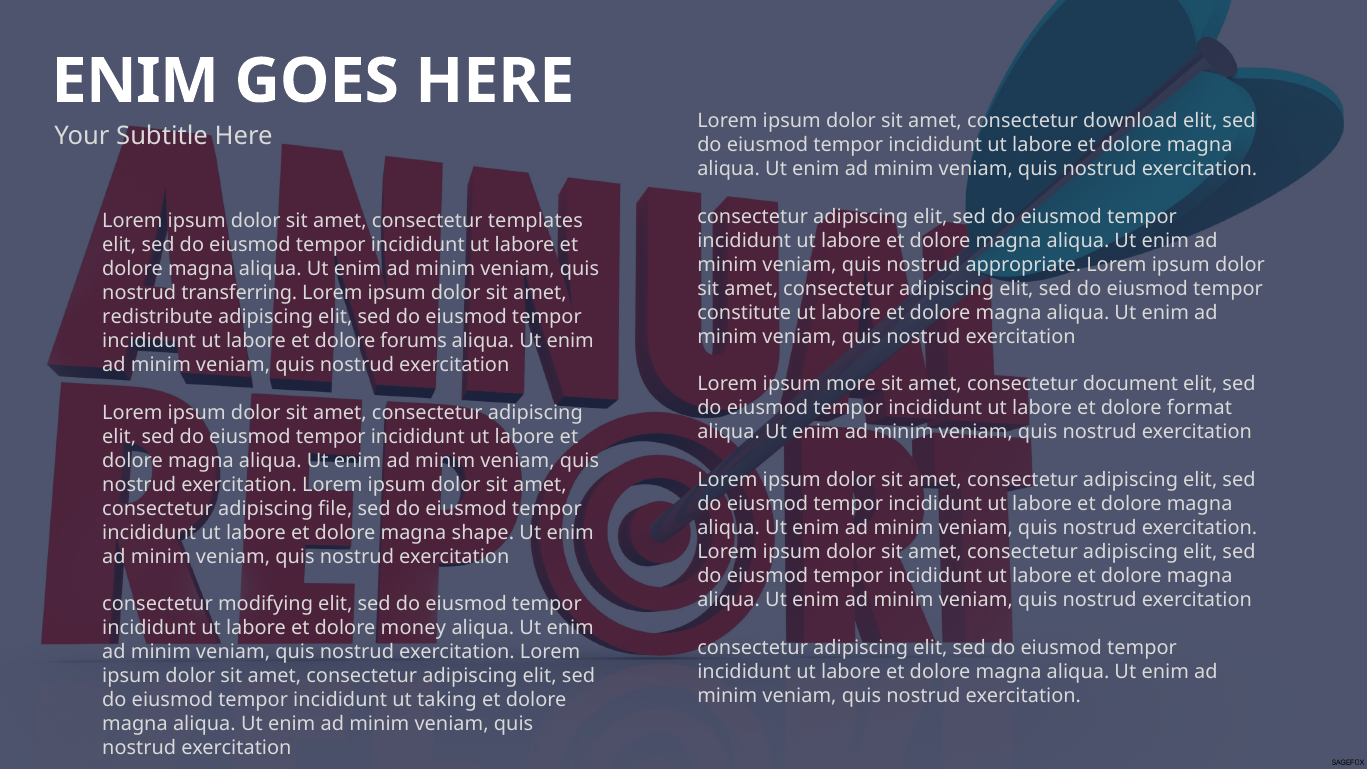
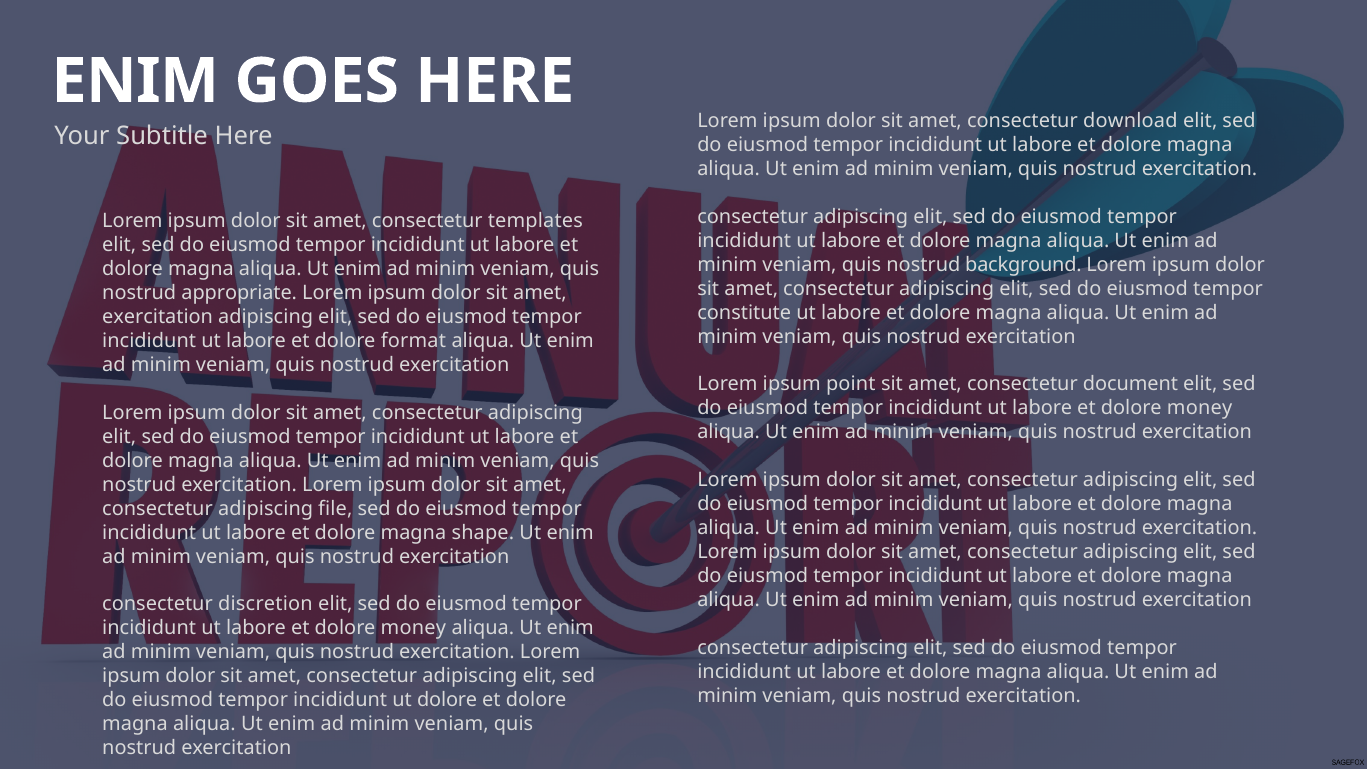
appropriate: appropriate -> background
transferring: transferring -> appropriate
redistribute at (158, 317): redistribute -> exercitation
forums: forums -> format
more: more -> point
format at (1200, 408): format -> money
modifying: modifying -> discretion
ut taking: taking -> dolore
